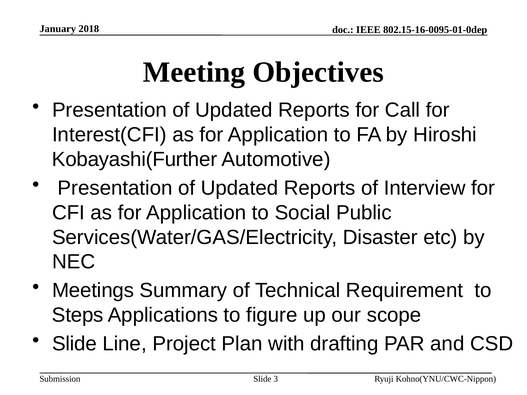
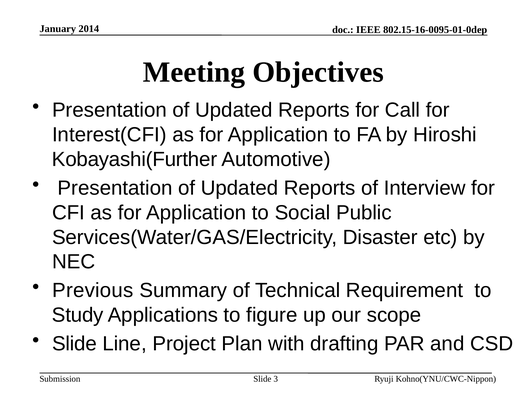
2018: 2018 -> 2014
Meetings: Meetings -> Previous
Steps: Steps -> Study
